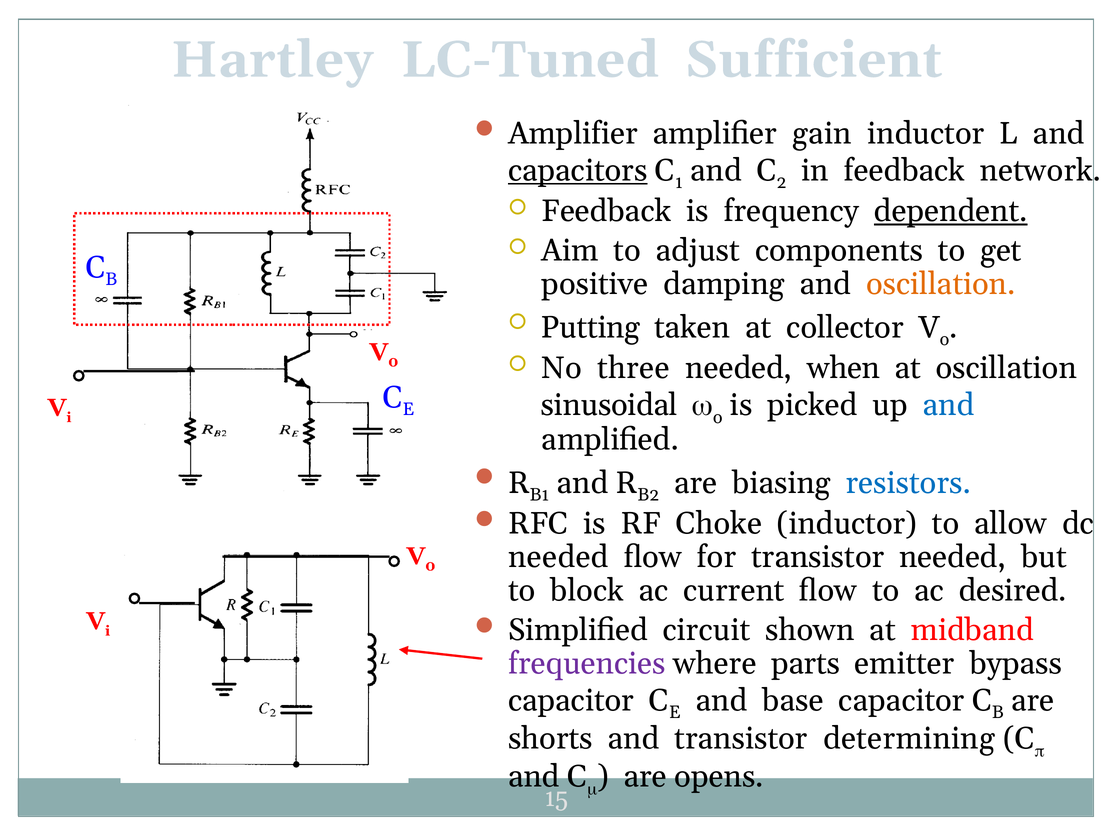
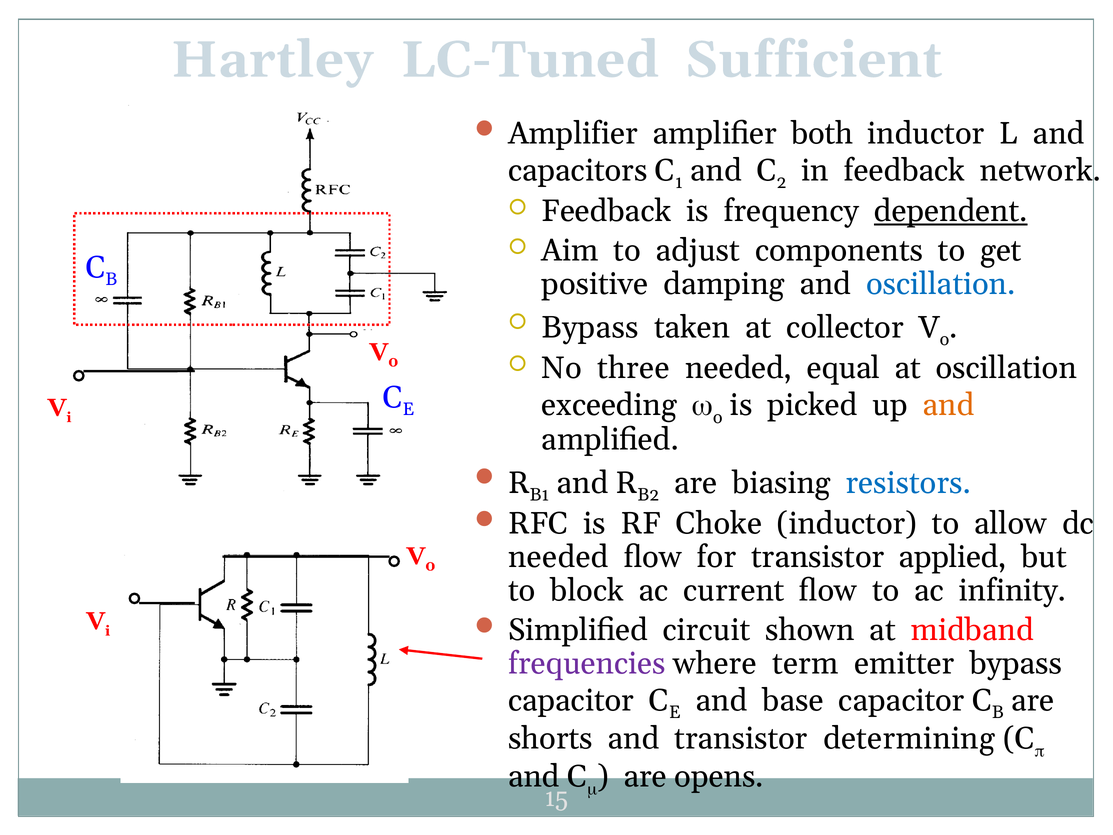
gain: gain -> both
capacitors underline: present -> none
oscillation at (941, 284) colour: orange -> blue
Putting at (590, 327): Putting -> Bypass
when: when -> equal
sinusoidal: sinusoidal -> exceeding
and at (949, 405) colour: blue -> orange
transistor needed: needed -> applied
desired: desired -> infinity
parts: parts -> term
